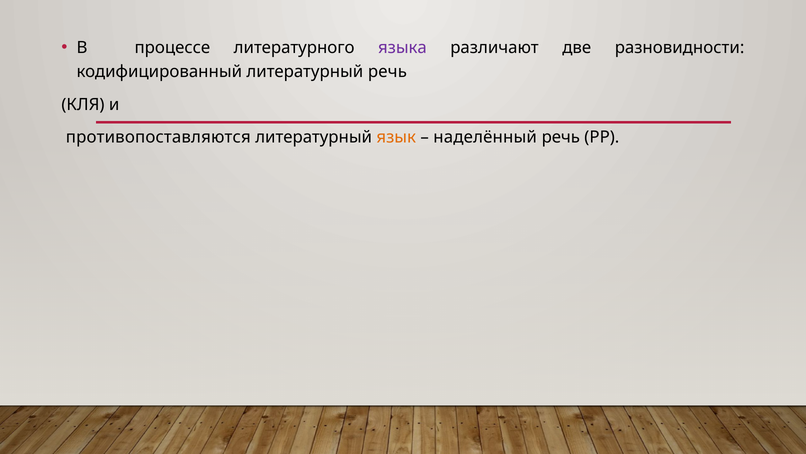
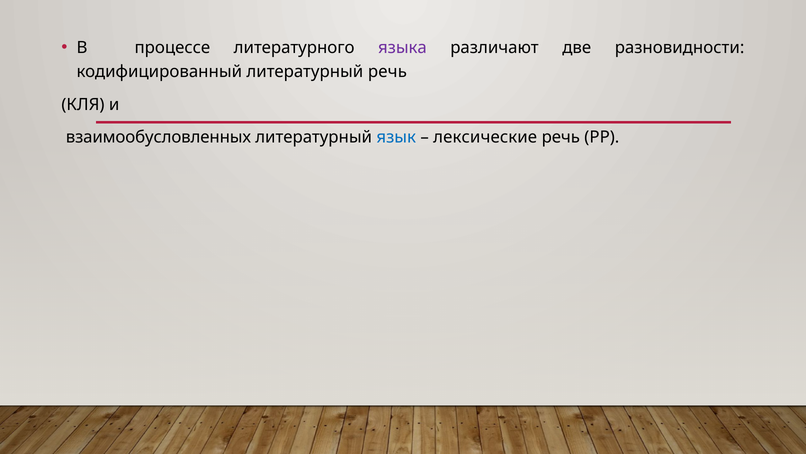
противопоставляются: противопоставляются -> взаимообусловленных
язык colour: orange -> blue
наделённый: наделённый -> лексические
